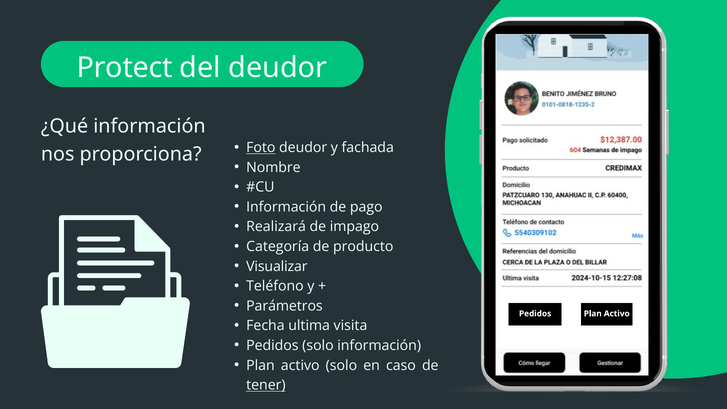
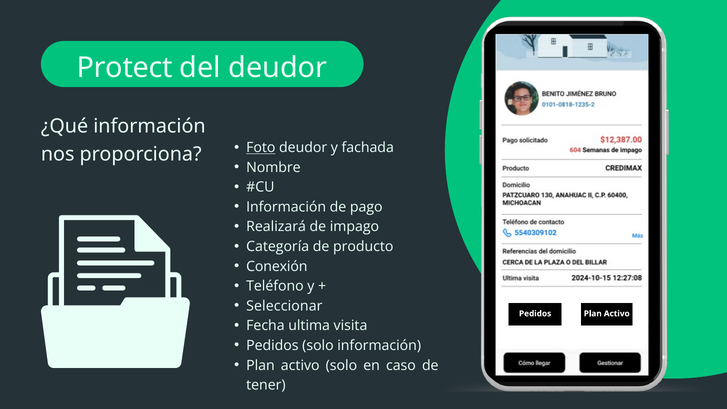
Visualizar: Visualizar -> Conexión
Parámetros: Parámetros -> Seleccionar
tener underline: present -> none
